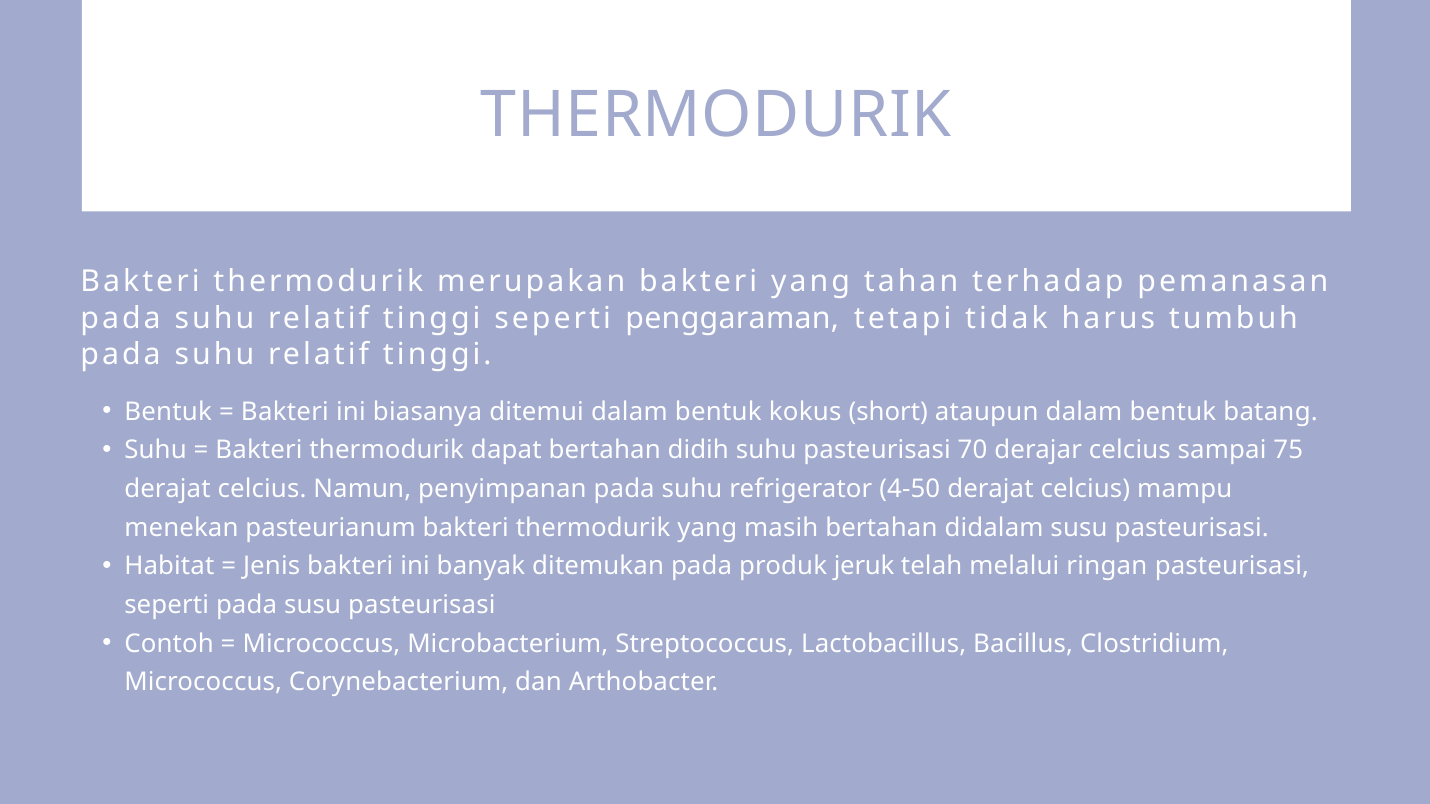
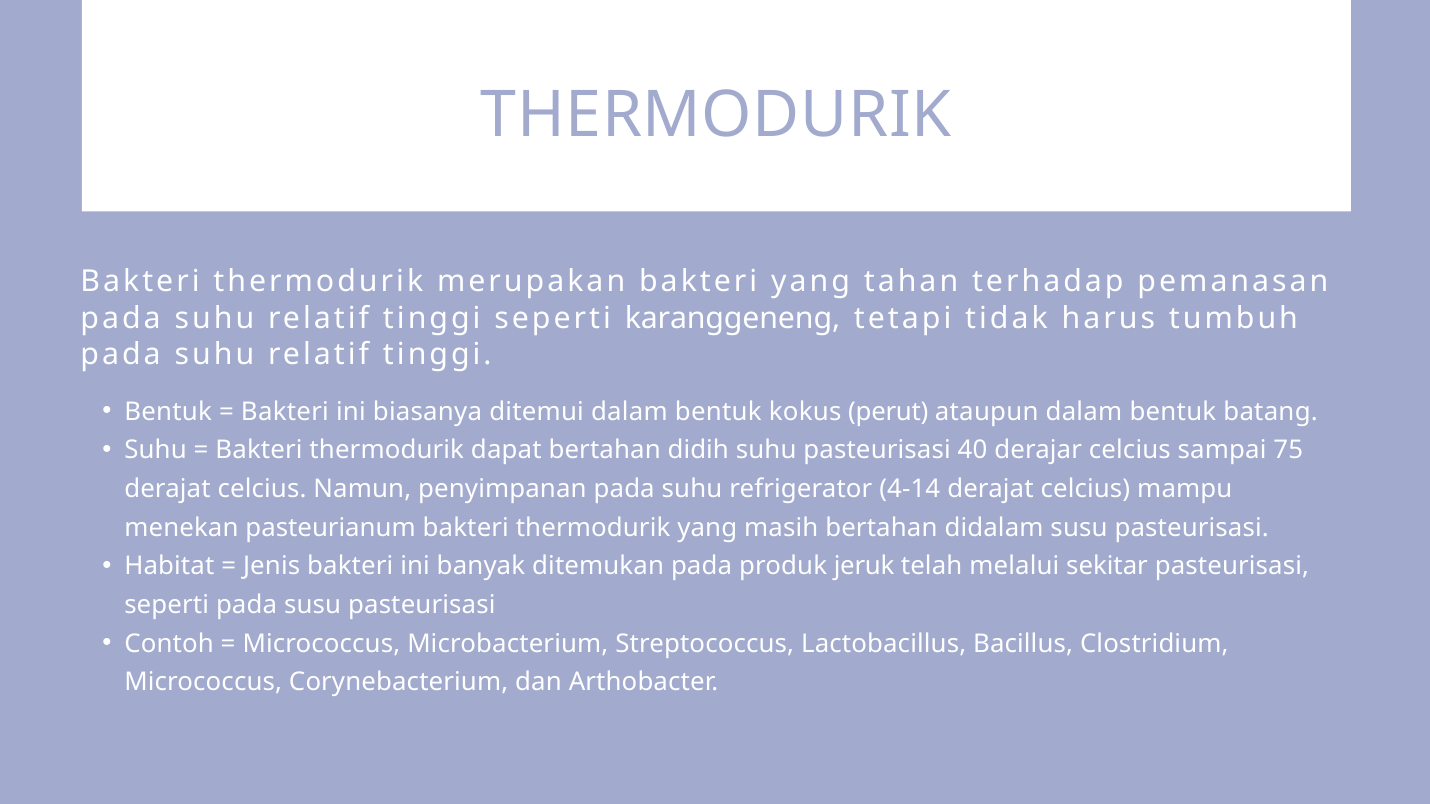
penggaraman: penggaraman -> karanggeneng
short: short -> perut
70: 70 -> 40
4-50: 4-50 -> 4-14
ringan: ringan -> sekitar
